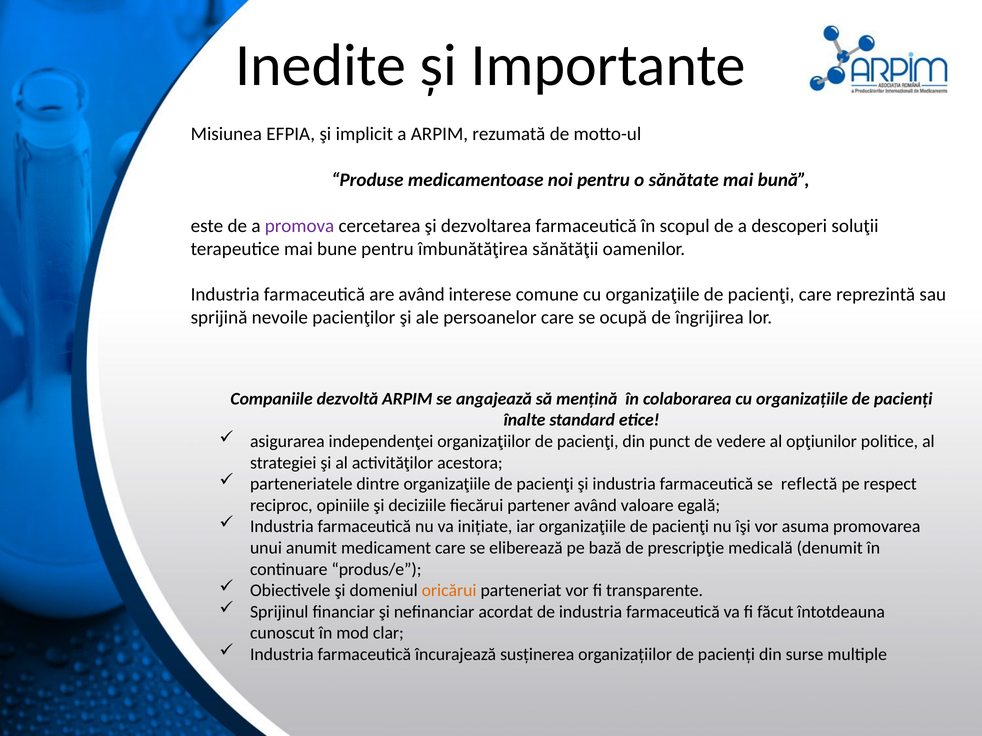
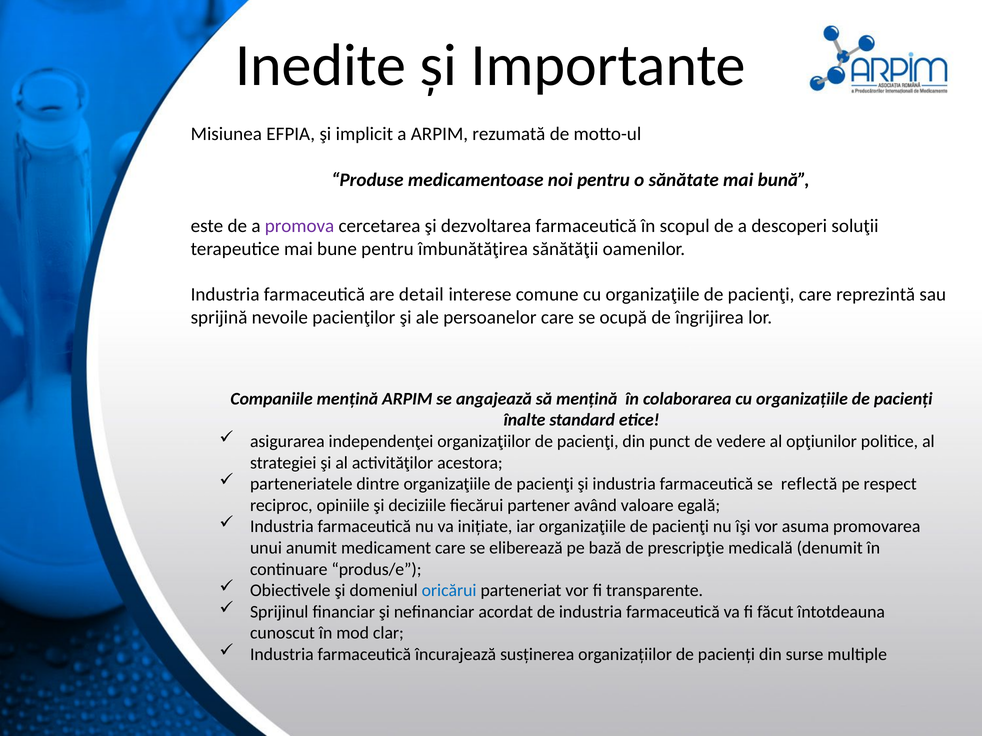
are având: având -> detail
Companiile dezvoltă: dezvoltă -> menţină
oricărui colour: orange -> blue
